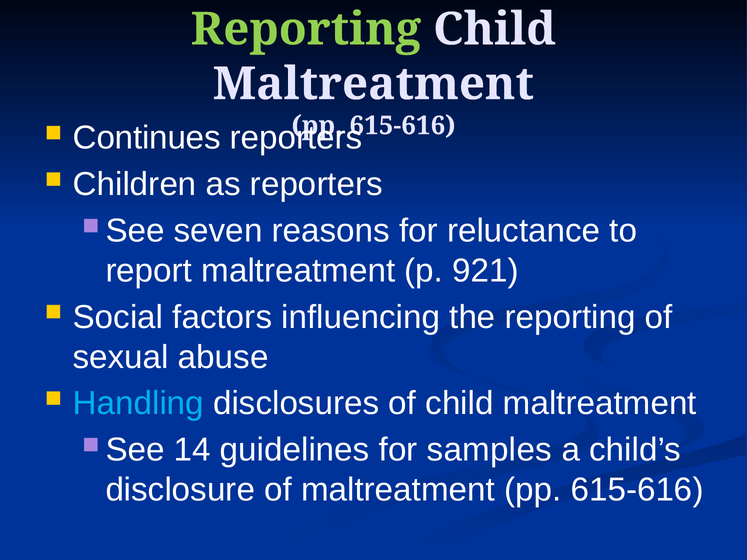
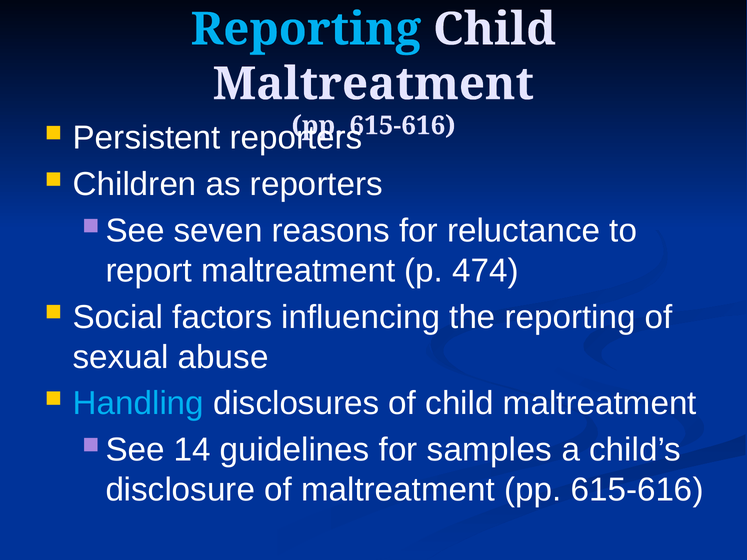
Reporting at (306, 29) colour: light green -> light blue
Continues: Continues -> Persistent
921: 921 -> 474
